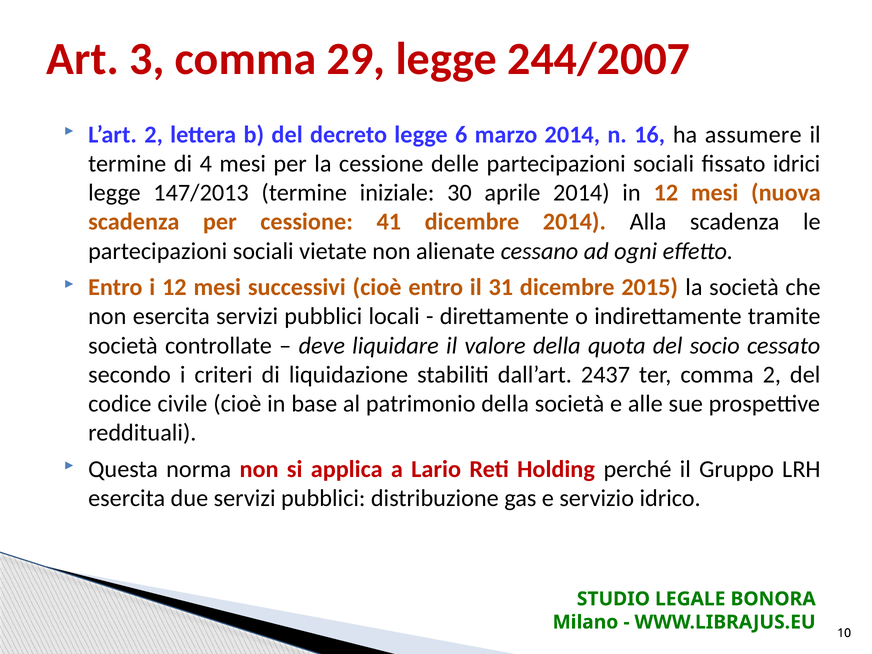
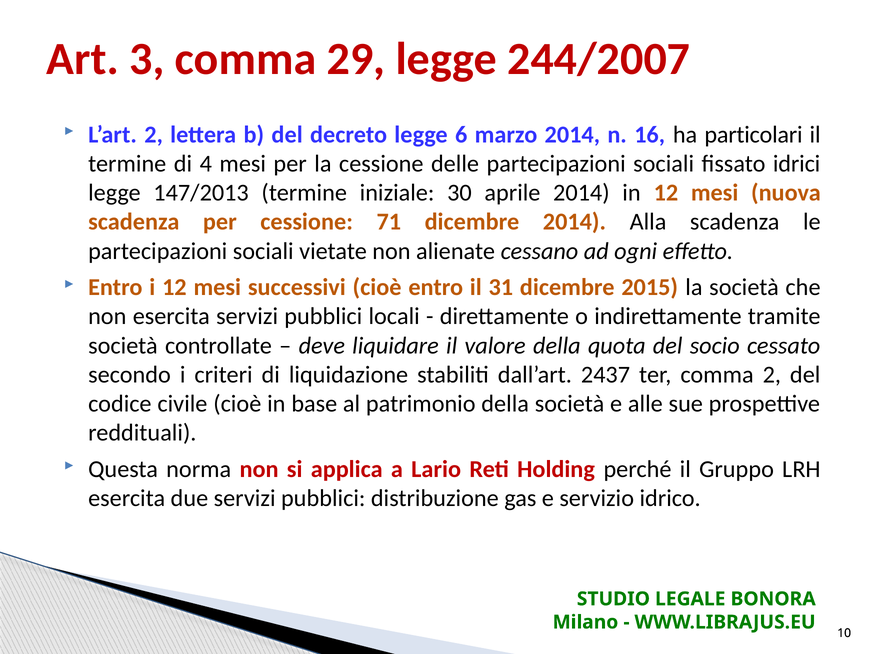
assumere: assumere -> particolari
41: 41 -> 71
